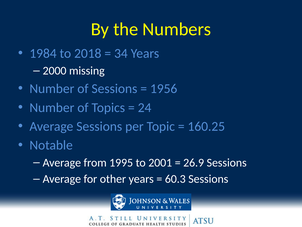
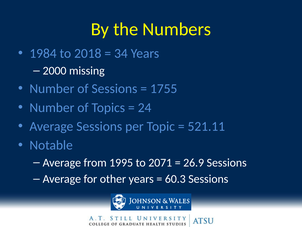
1956: 1956 -> 1755
160.25: 160.25 -> 521.11
2001: 2001 -> 2071
